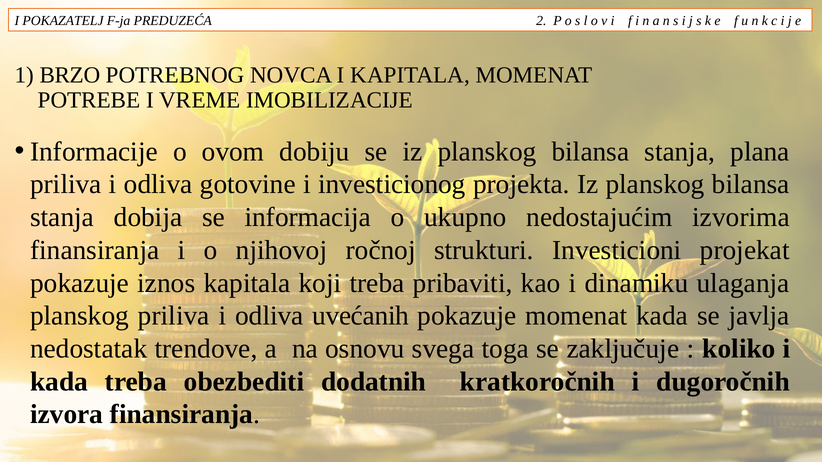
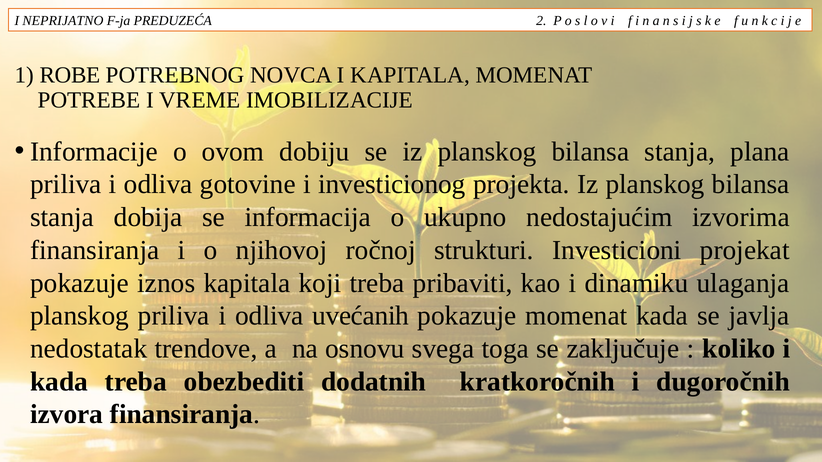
POKAZATELJ: POKAZATELJ -> NEPRIJATNO
BRZO: BRZO -> ROBE
